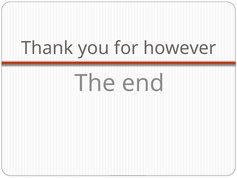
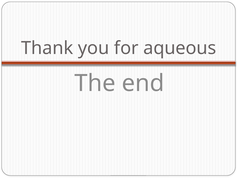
however: however -> aqueous
